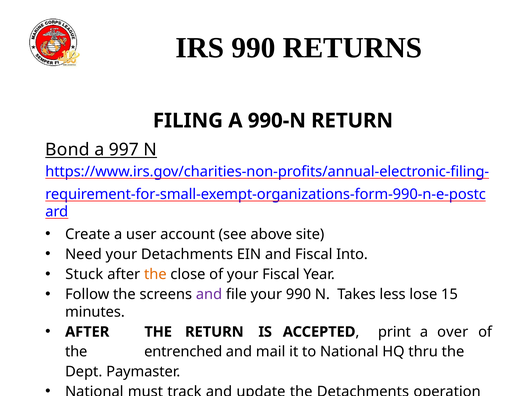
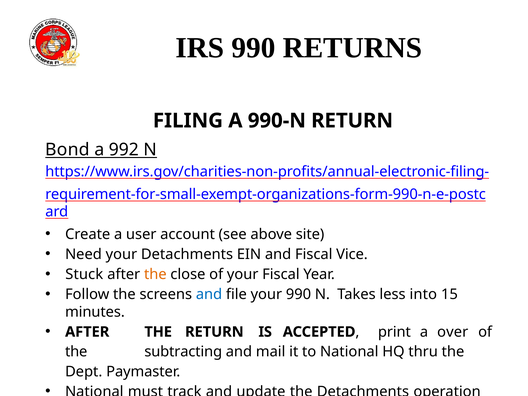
997: 997 -> 992
Into: Into -> Vice
and at (209, 294) colour: purple -> blue
lose: lose -> into
entrenched: entrenched -> subtracting
